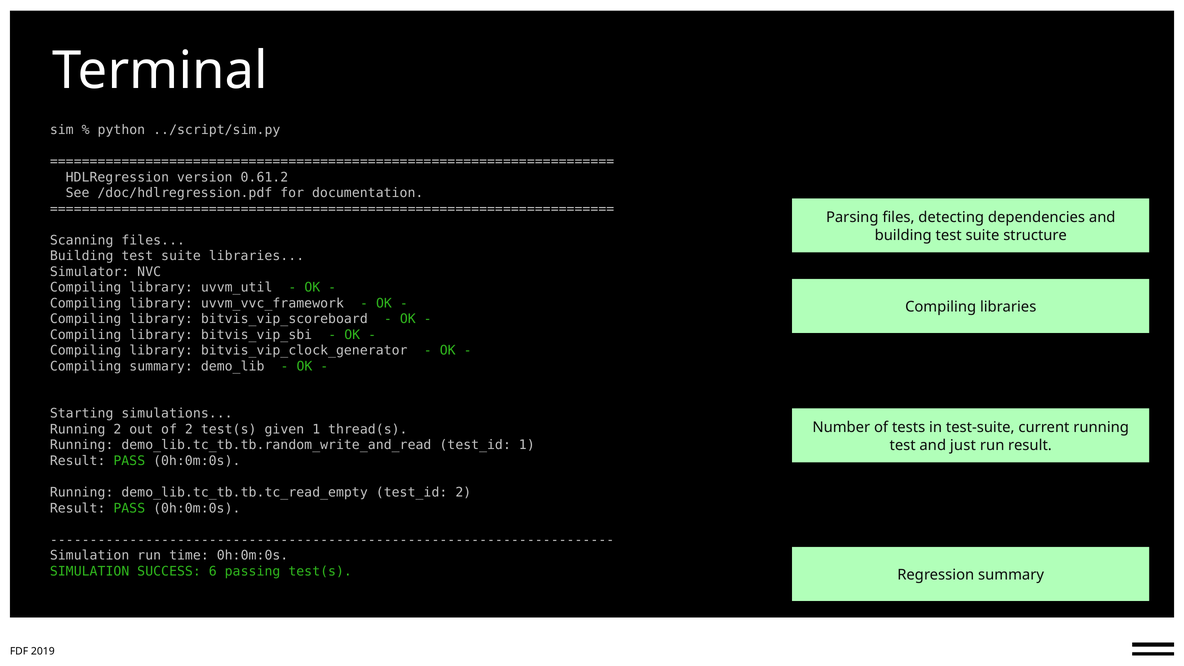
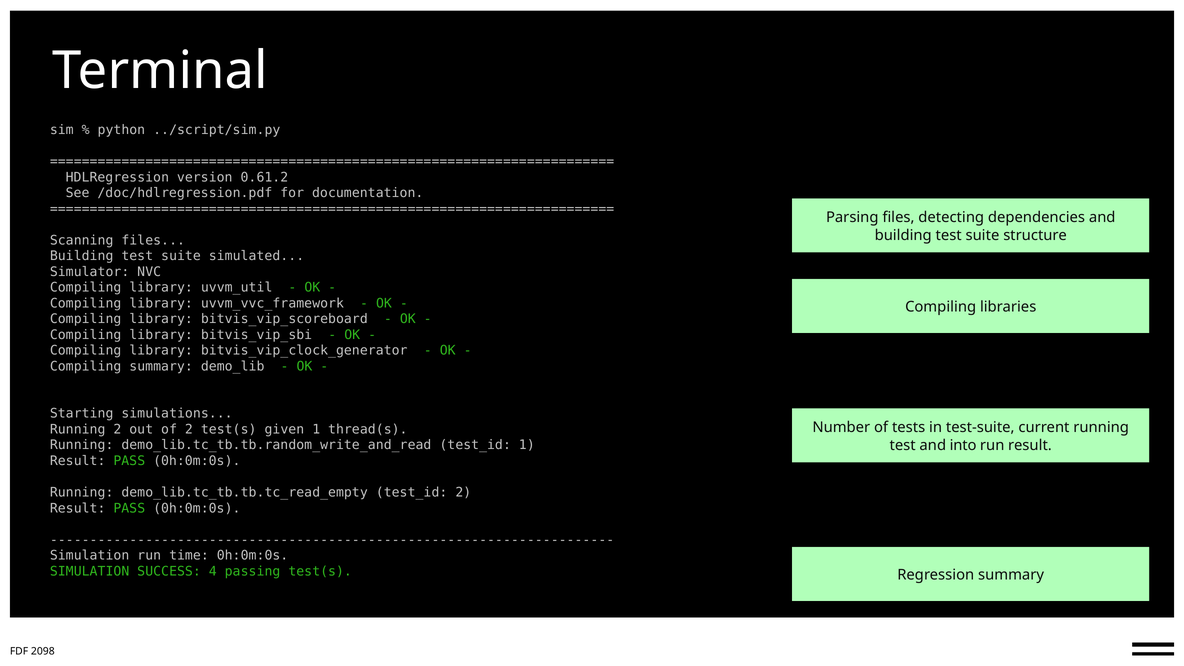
suite libraries: libraries -> simulated
just: just -> into
6: 6 -> 4
2019: 2019 -> 2098
